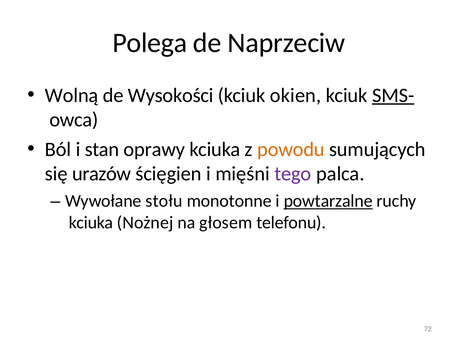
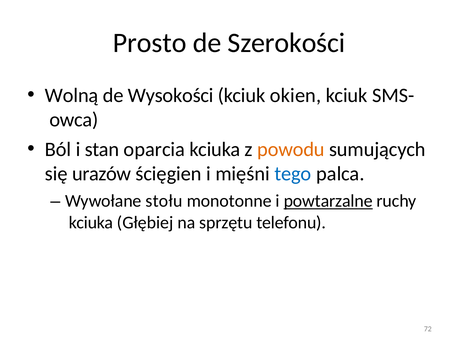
Polega: Polega -> Prosto
Naprzeciw: Naprzeciw -> Szerokości
SMS- underline: present -> none
oprawy: oprawy -> oparcia
tego colour: purple -> blue
Nożnej: Nożnej -> Głębiej
głosem: głosem -> sprzętu
